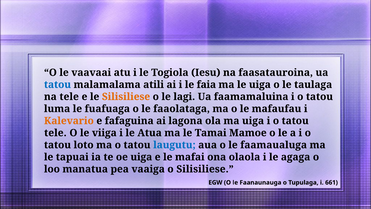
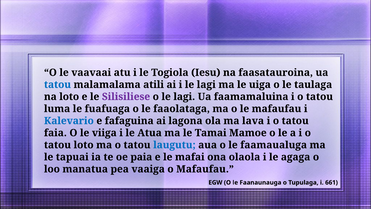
i le faia: faia -> lagi
na tele: tele -> loto
Silisiliese at (126, 97) colour: orange -> purple
Kalevario colour: orange -> blue
ma uiga: uiga -> lava
tele at (55, 133): tele -> faia
oe uiga: uiga -> paia
o Silisiliese: Silisiliese -> Mafaufau
